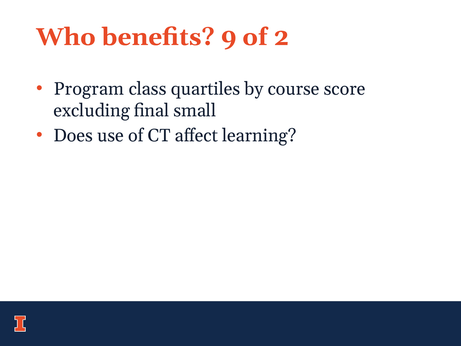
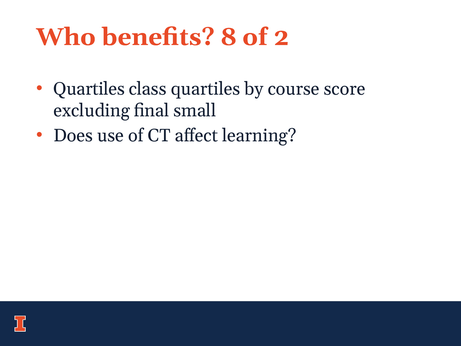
9: 9 -> 8
Program at (89, 89): Program -> Quartiles
